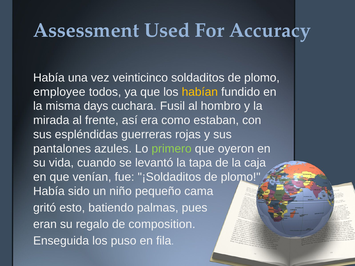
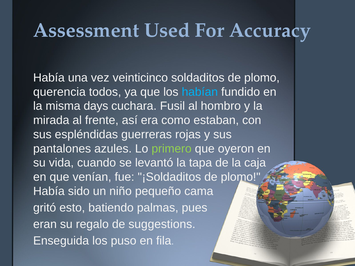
employee: employee -> querencia
habían colour: yellow -> light blue
composition: composition -> suggestions
